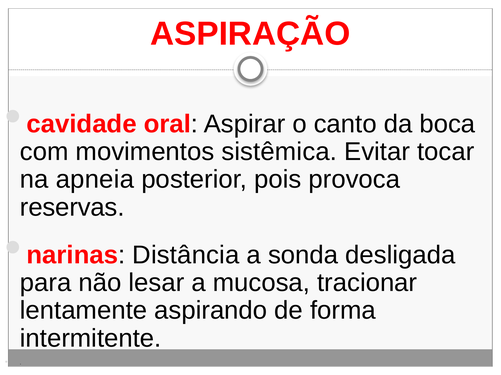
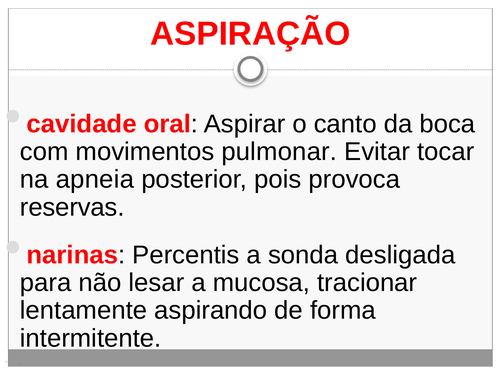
sistêmica: sistêmica -> pulmonar
Distância: Distância -> Percentis
